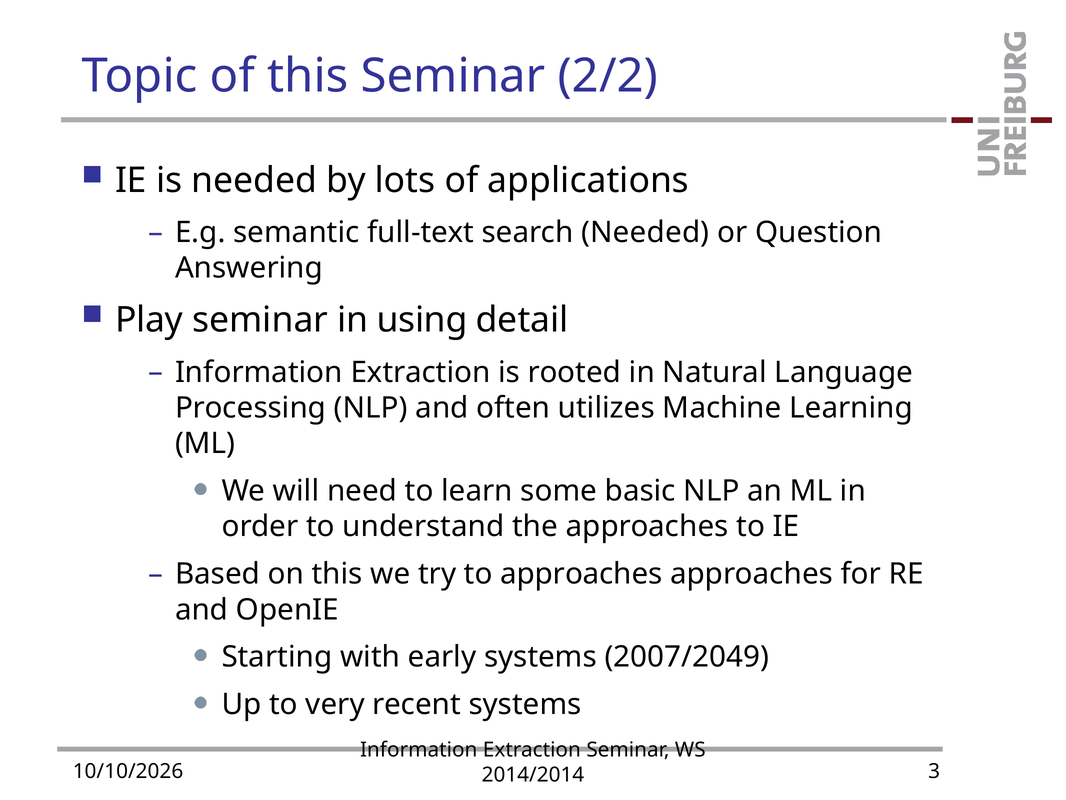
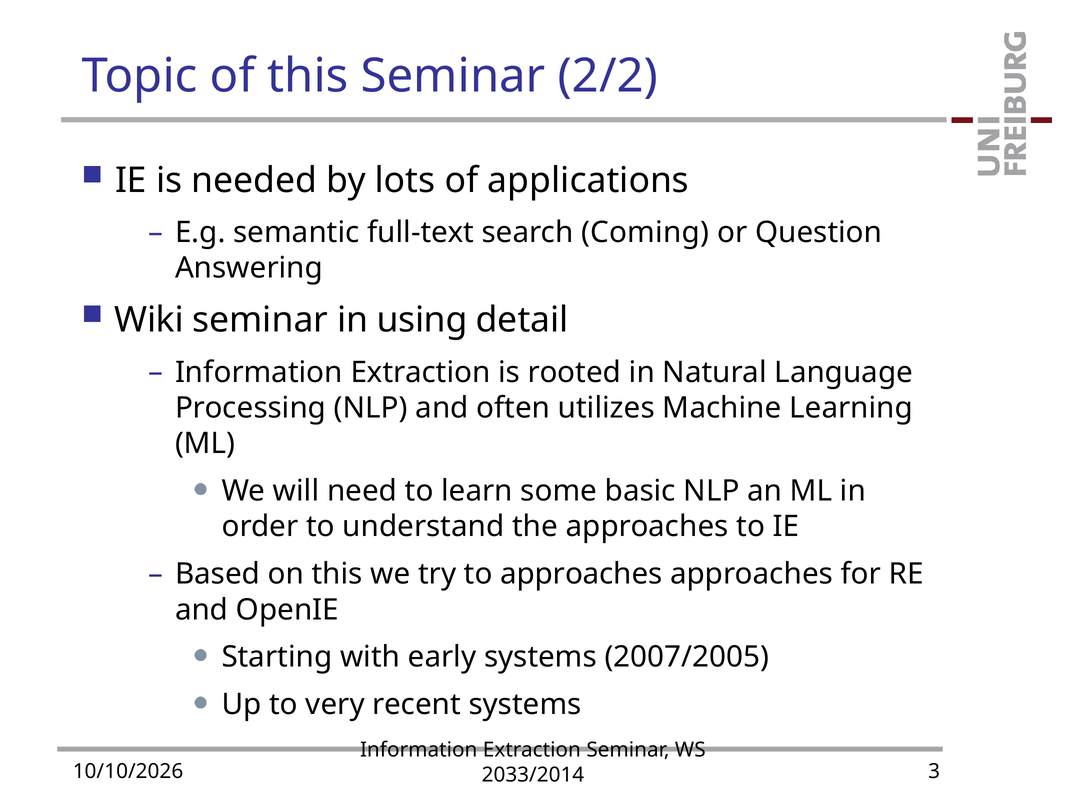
search Needed: Needed -> Coming
Play: Play -> Wiki
2007/2049: 2007/2049 -> 2007/2005
2014/2014: 2014/2014 -> 2033/2014
